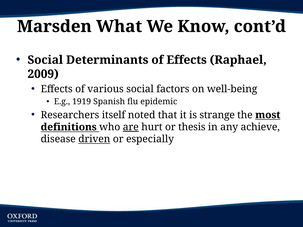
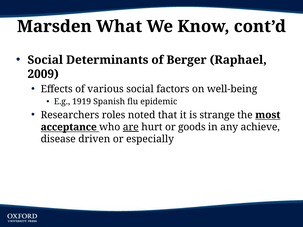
of Effects: Effects -> Berger
itself: itself -> roles
definitions: definitions -> acceptance
thesis: thesis -> goods
driven underline: present -> none
